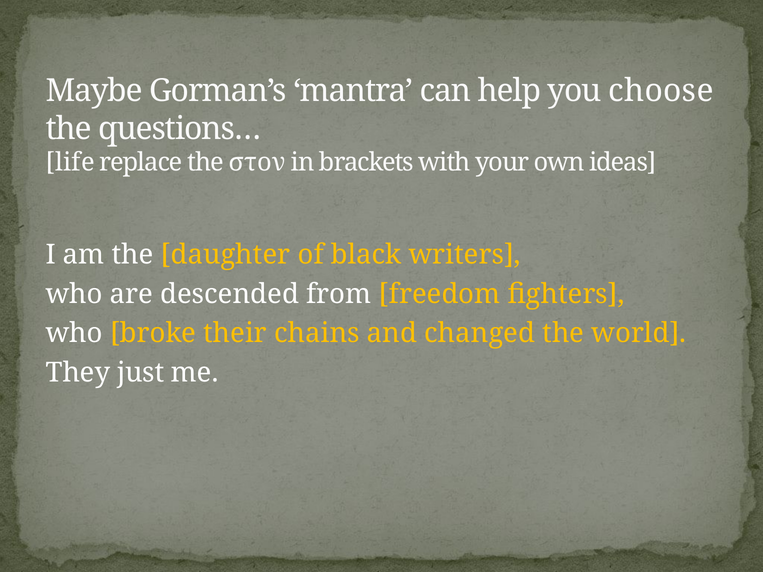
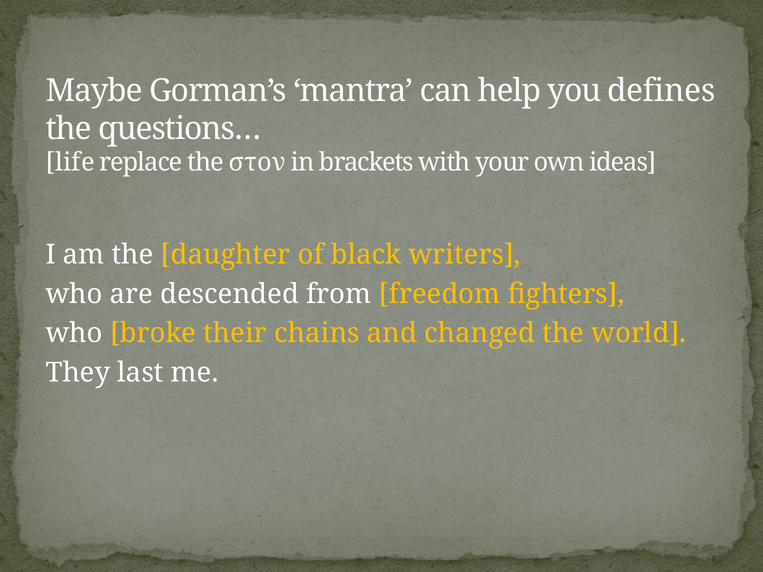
choose: choose -> defines
just: just -> last
